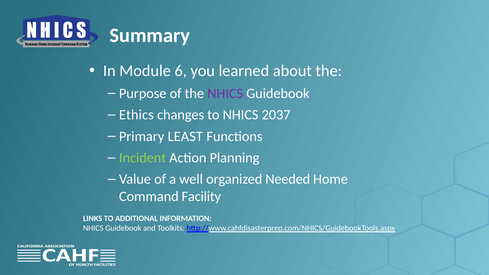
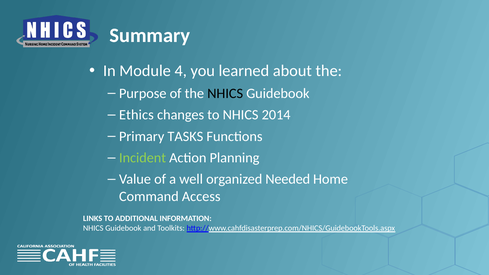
6: 6 -> 4
NHICS at (225, 93) colour: purple -> black
2037: 2037 -> 2014
LEAST: LEAST -> TASKS
Facility: Facility -> Access
